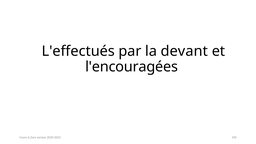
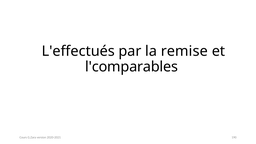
devant: devant -> remise
l'encouragées: l'encouragées -> l'comparables
